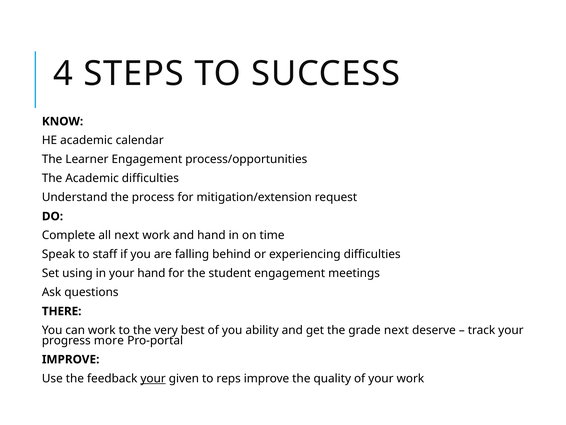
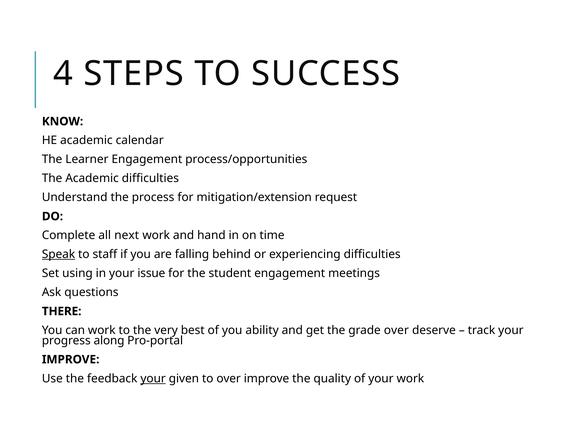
Speak underline: none -> present
your hand: hand -> issue
grade next: next -> over
more: more -> along
to reps: reps -> over
